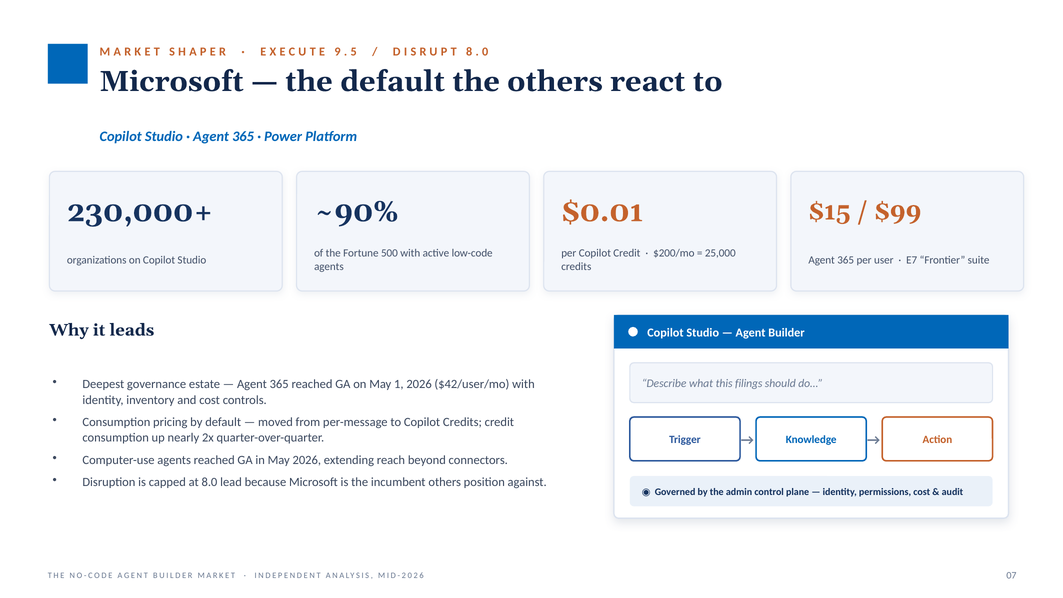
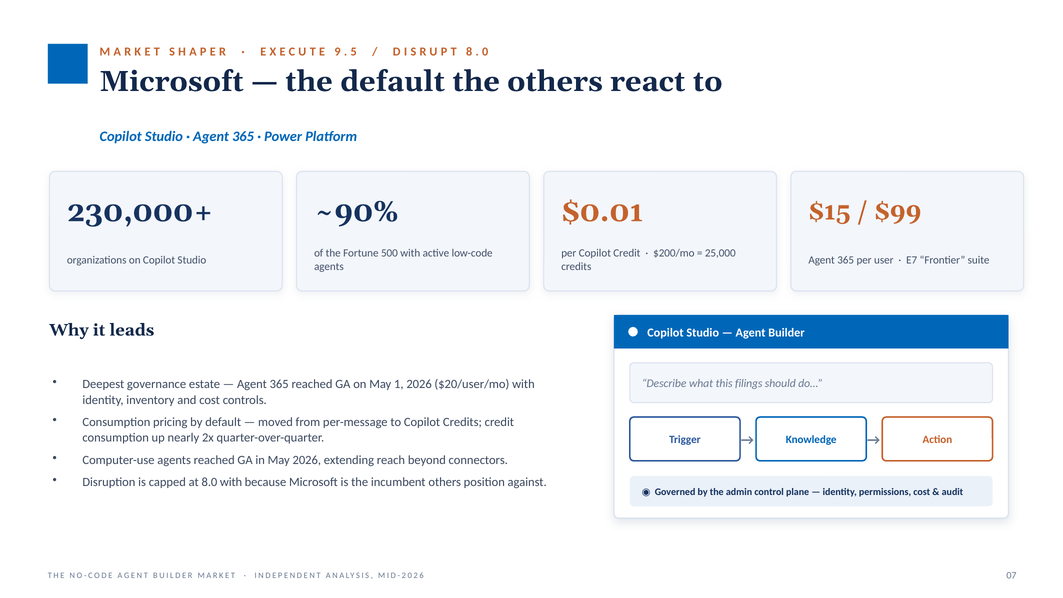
$42/user/mo: $42/user/mo -> $20/user/mo
8.0 lead: lead -> with
